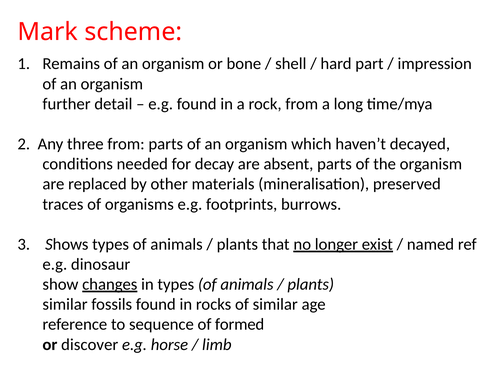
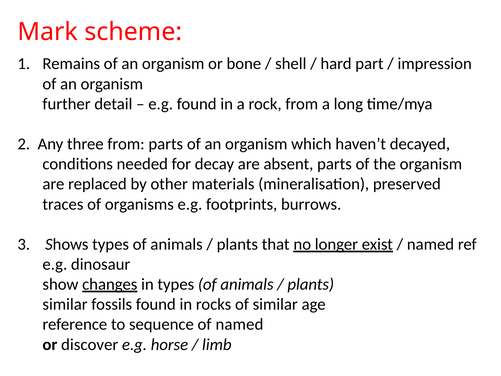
of formed: formed -> named
